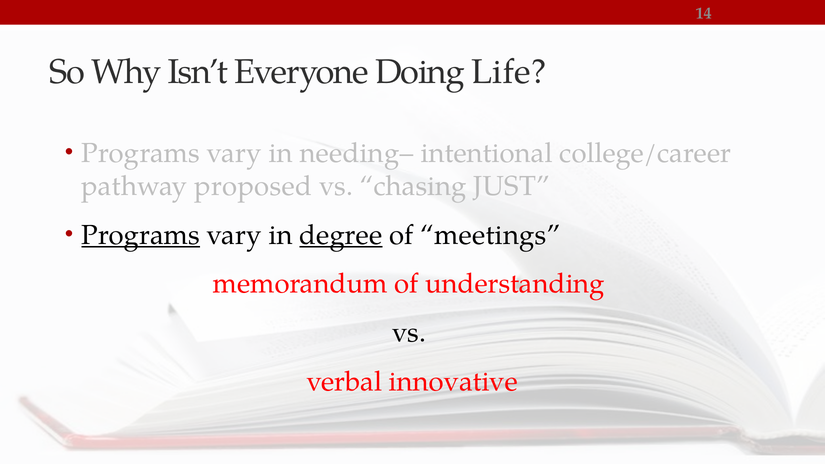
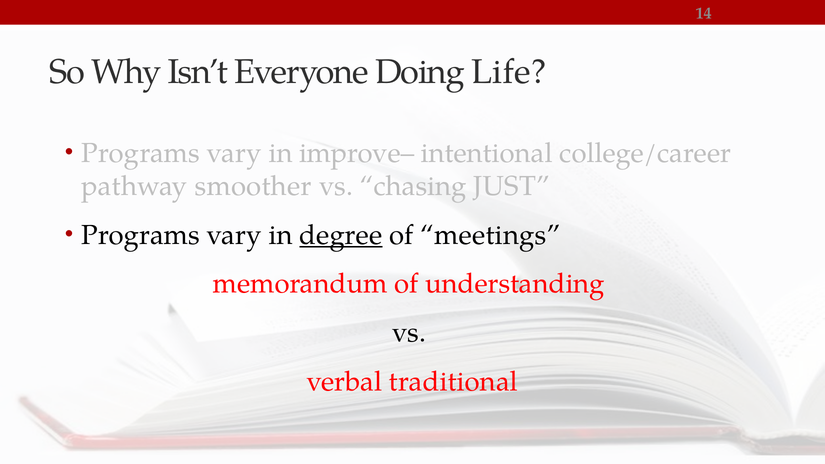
needing–: needing– -> improve–
proposed: proposed -> smoother
Programs at (141, 235) underline: present -> none
innovative: innovative -> traditional
